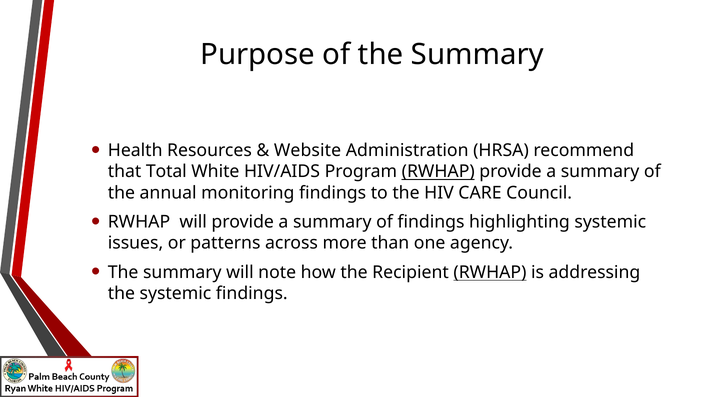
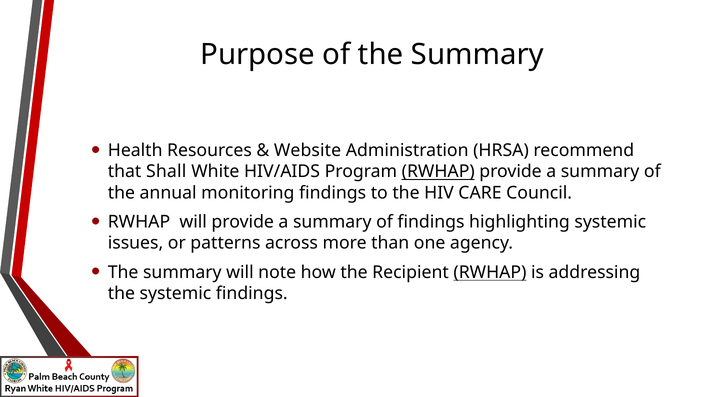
Total: Total -> Shall
